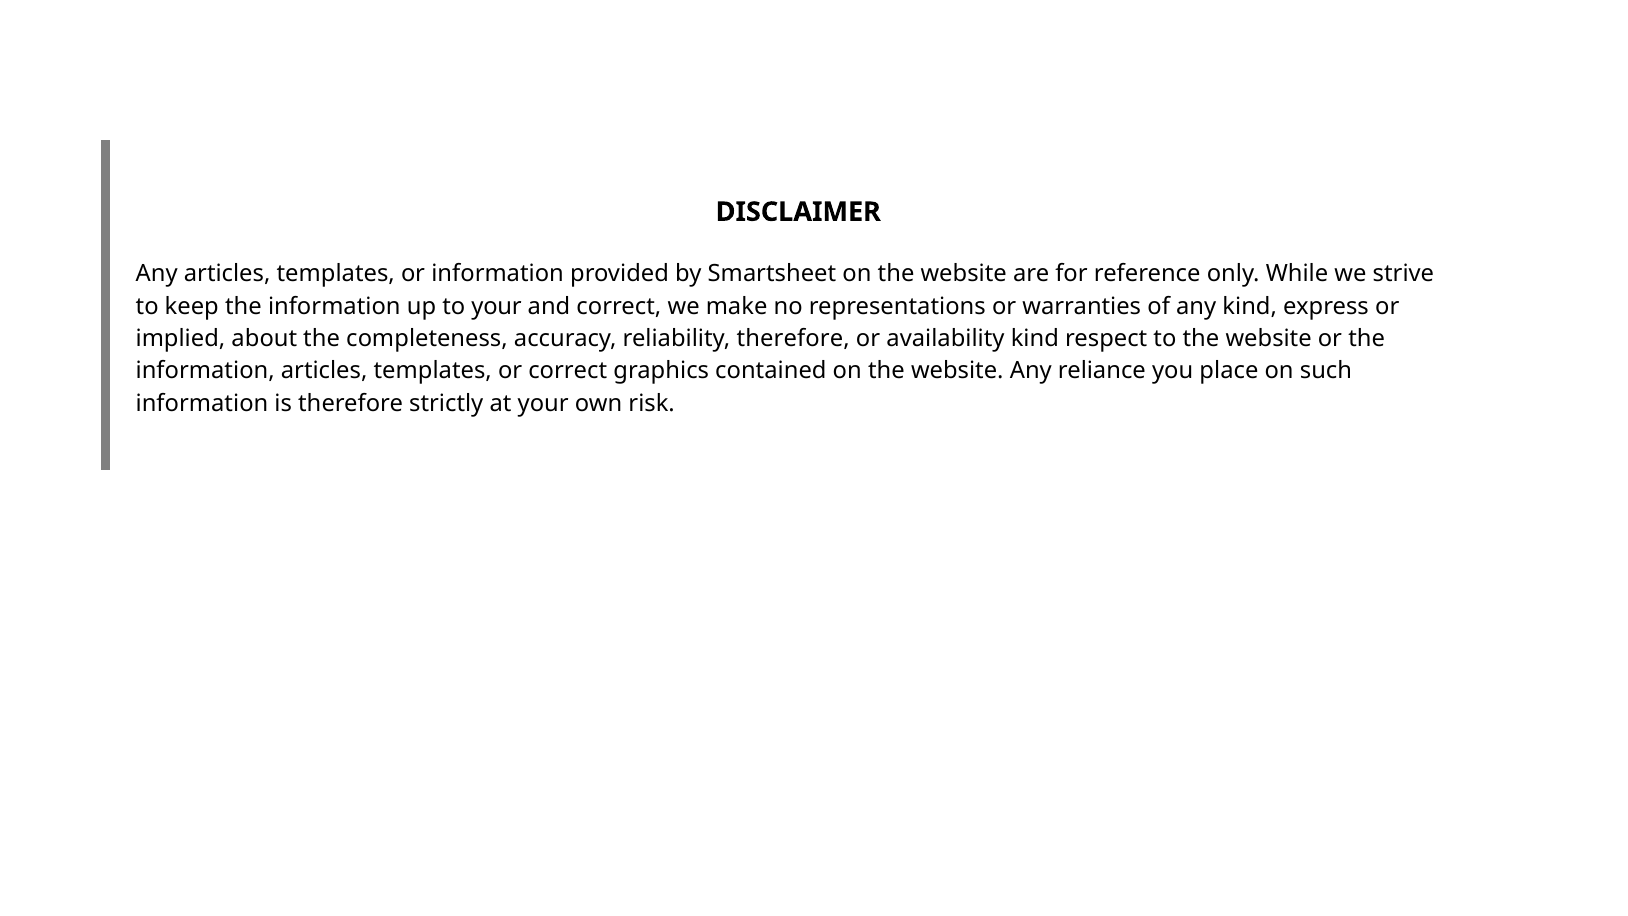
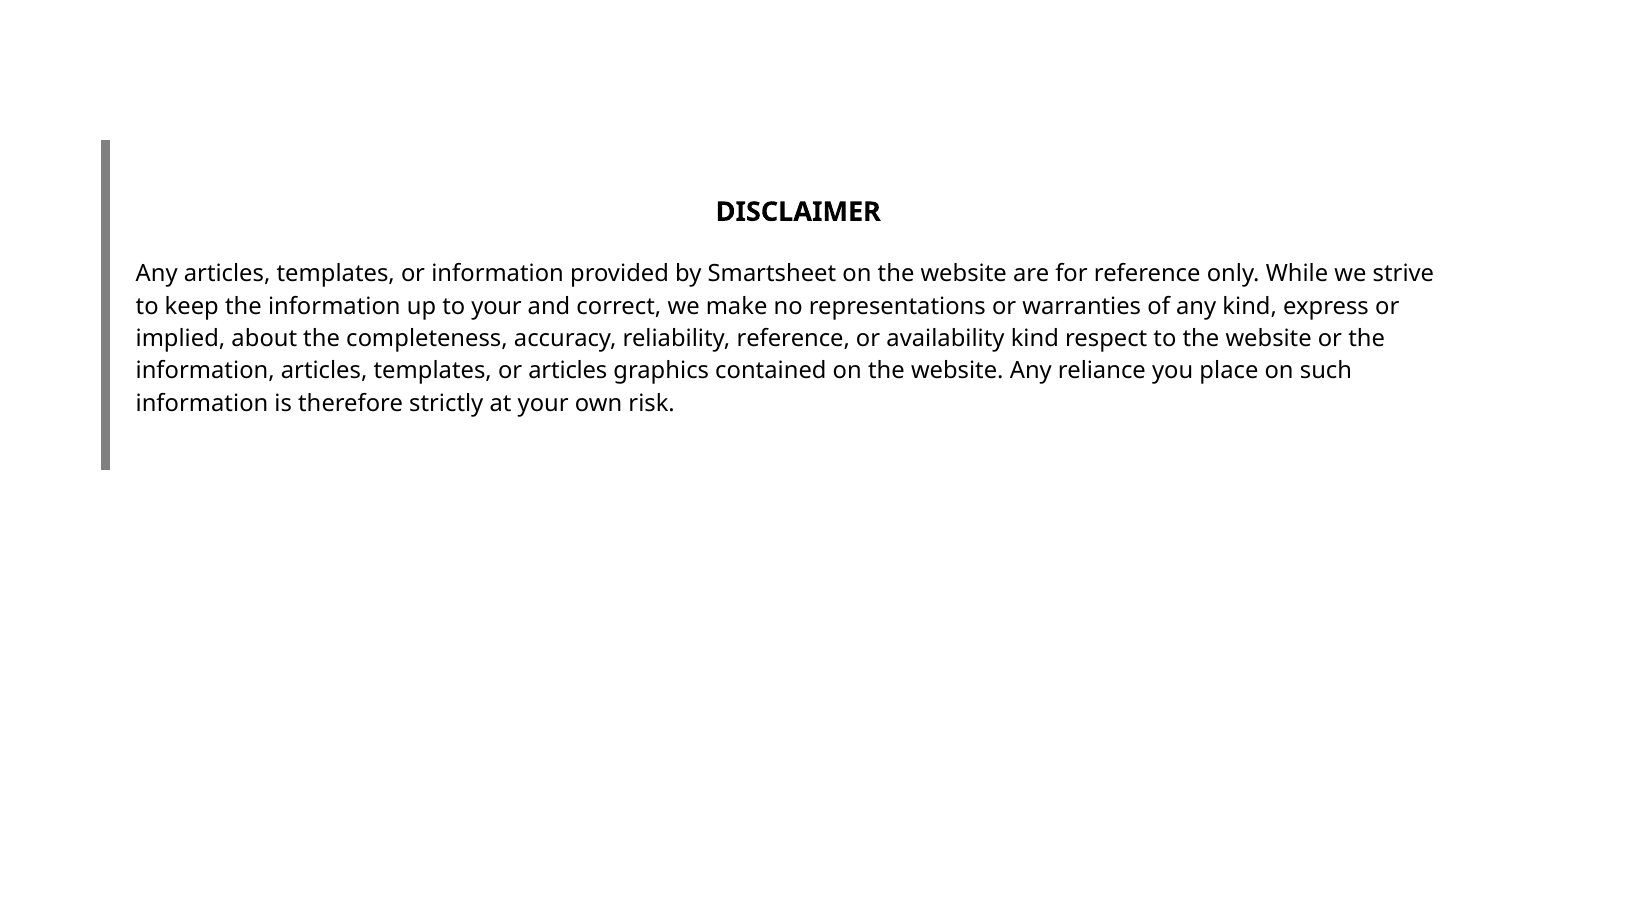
reliability therefore: therefore -> reference
or correct: correct -> articles
